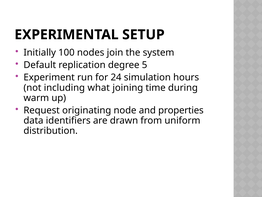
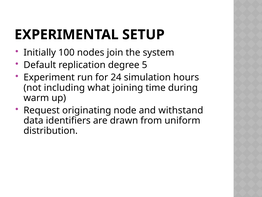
properties: properties -> withstand
